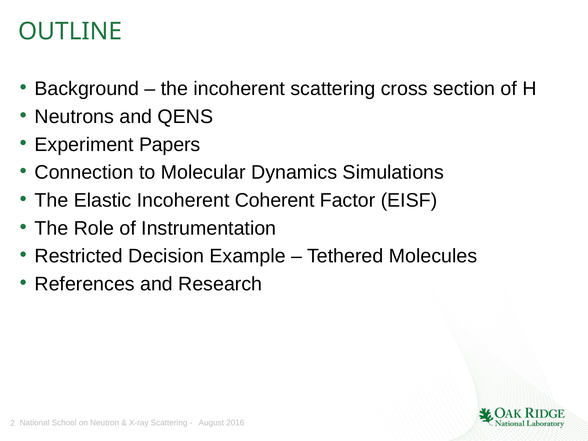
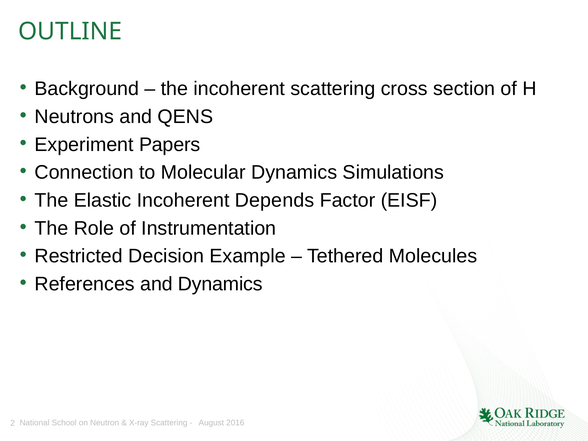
Coherent: Coherent -> Depends
and Research: Research -> Dynamics
